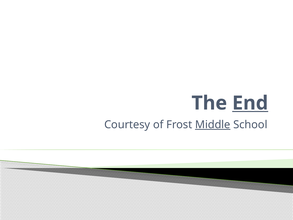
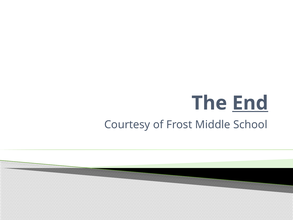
Middle underline: present -> none
